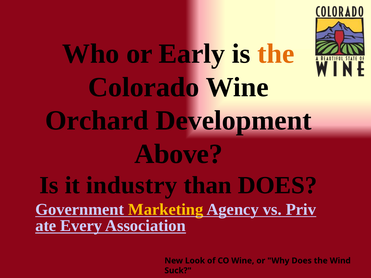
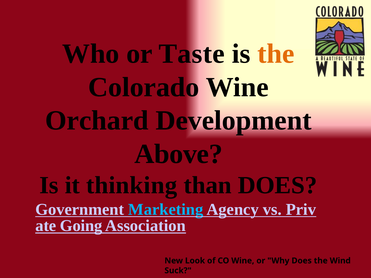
Early: Early -> Taste
industry: industry -> thinking
Marketing colour: yellow -> light blue
Every: Every -> Going
